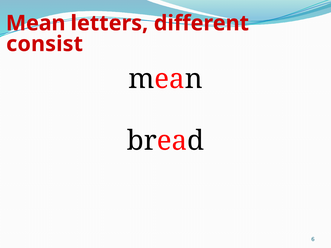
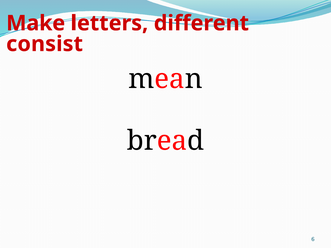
Mean at (36, 23): Mean -> Make
